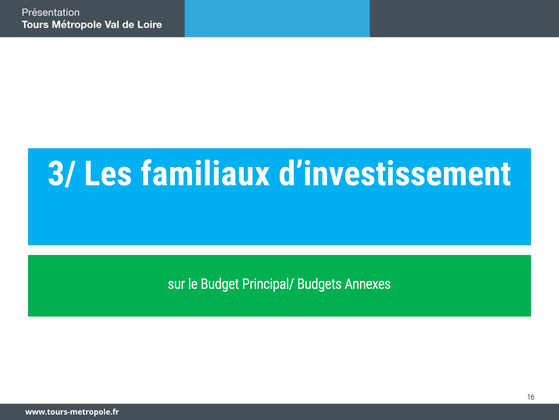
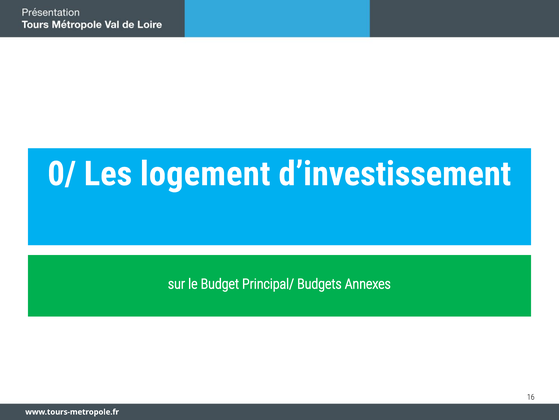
3/: 3/ -> 0/
familiaux: familiaux -> logement
